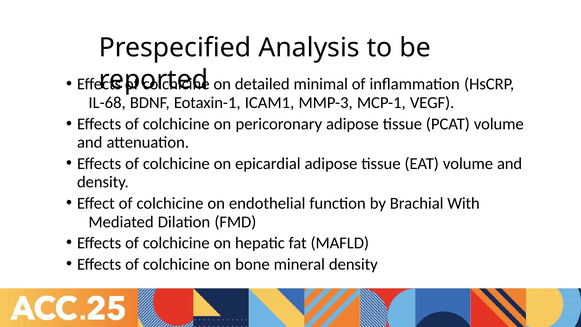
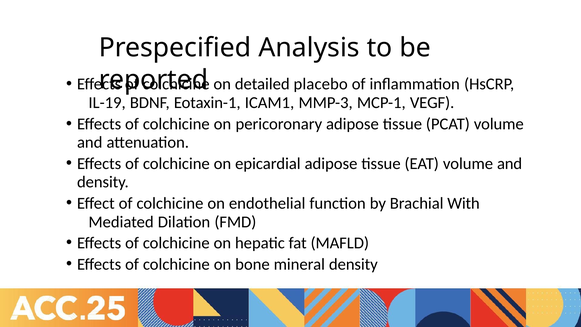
minimal: minimal -> placebo
IL-68: IL-68 -> IL-19
